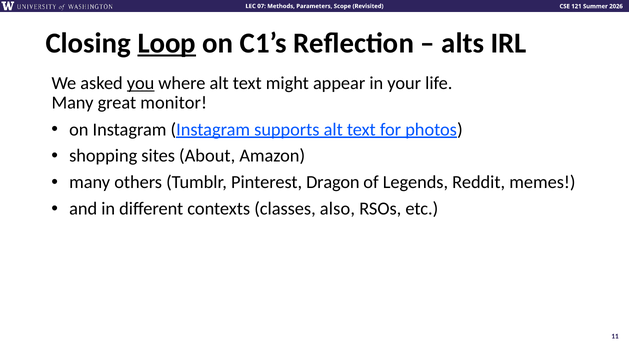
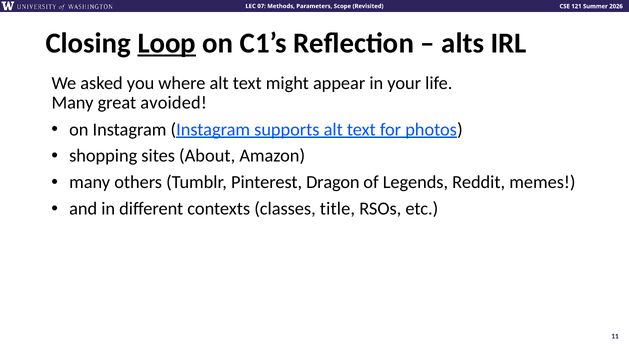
you underline: present -> none
monitor: monitor -> avoided
also: also -> title
